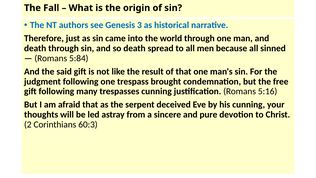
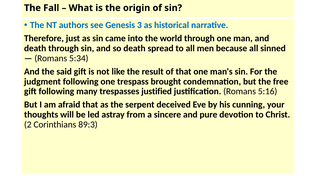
5:84: 5:84 -> 5:34
trespasses cunning: cunning -> justified
60:3: 60:3 -> 89:3
